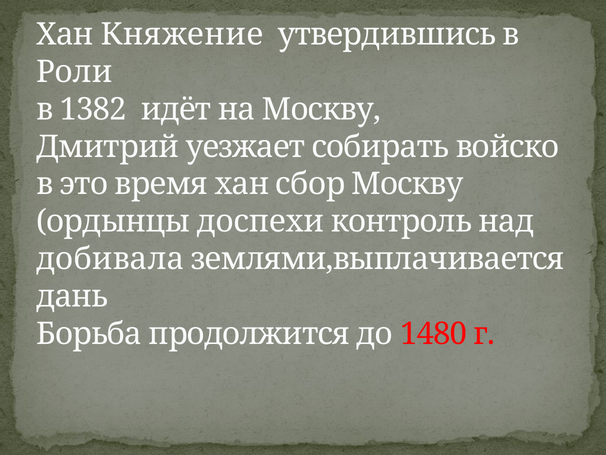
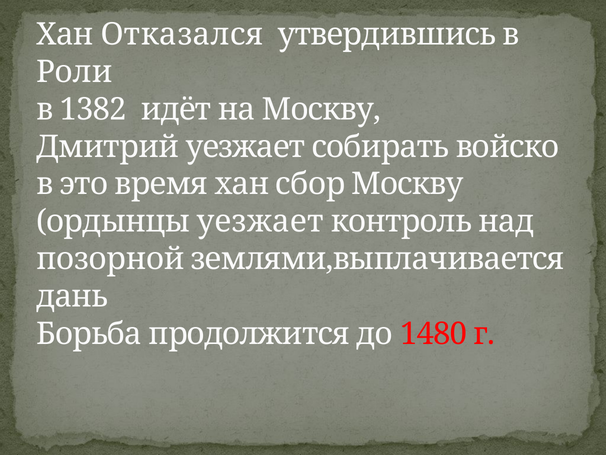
Княжение: Княжение -> Отказался
ордынцы доспехи: доспехи -> уезжает
добивала: добивала -> позорной
